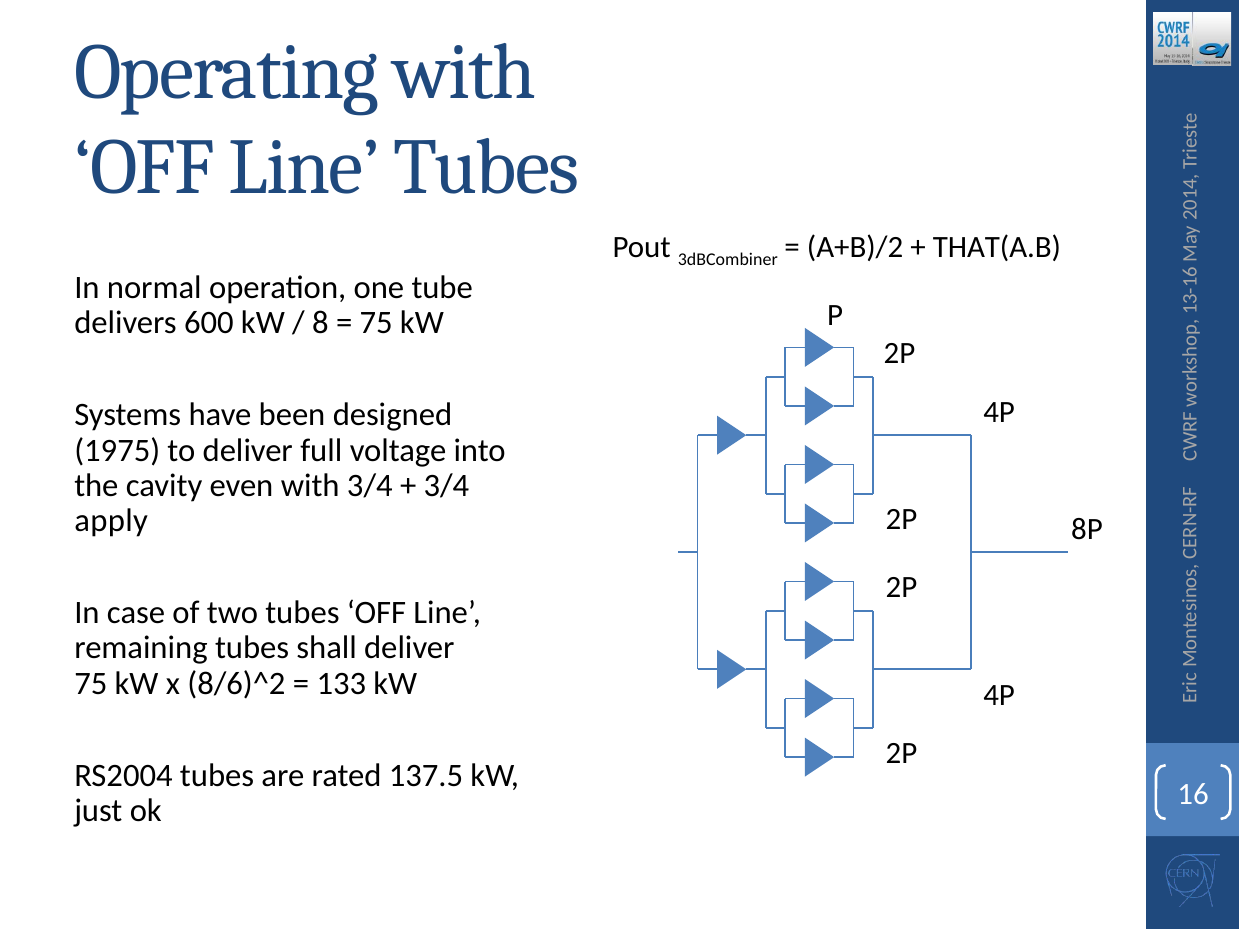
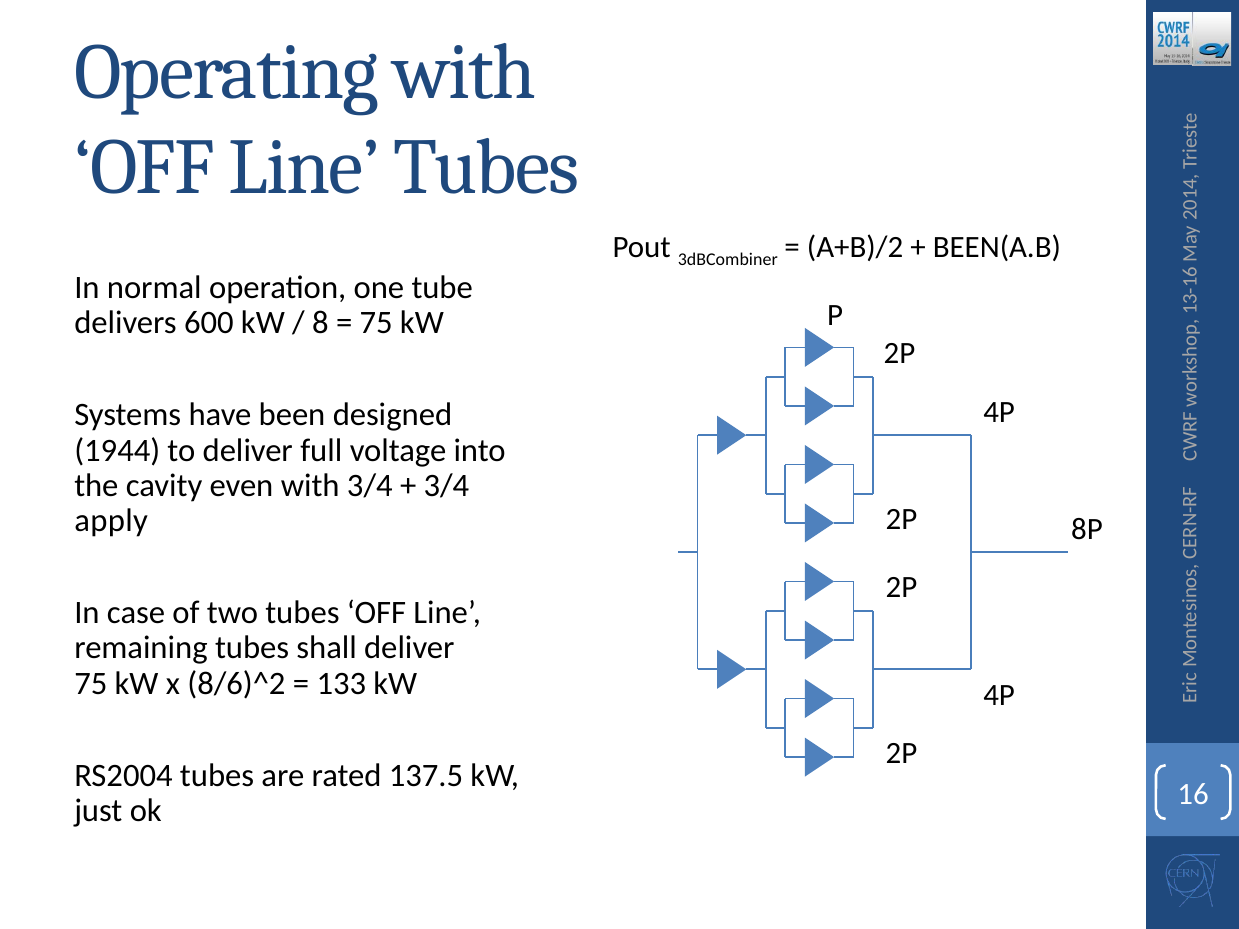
THAT(A.B: THAT(A.B -> BEEN(A.B
1975: 1975 -> 1944
